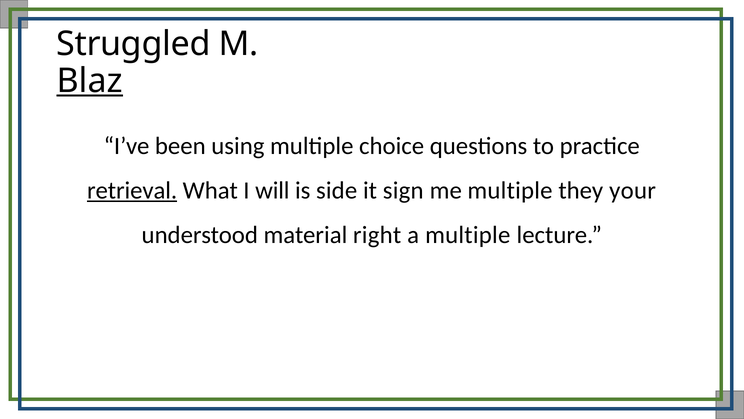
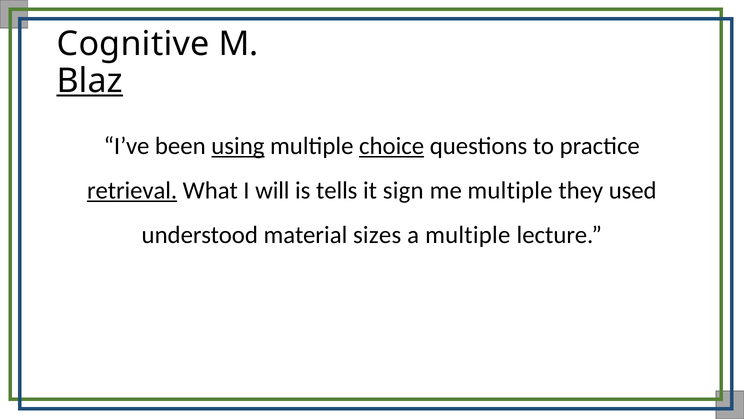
Struggled: Struggled -> Cognitive
using underline: none -> present
choice underline: none -> present
side: side -> tells
your: your -> used
right: right -> sizes
